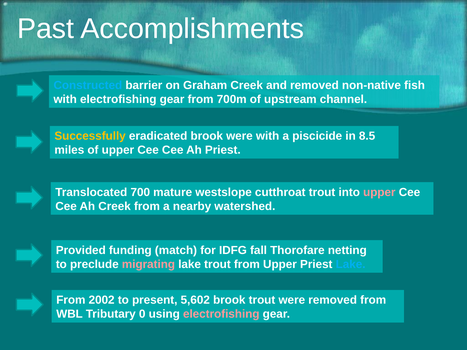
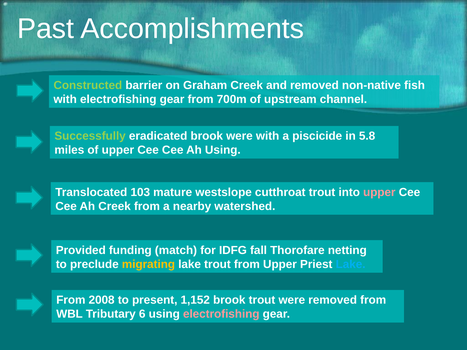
Constructed colour: light blue -> light green
Successfully colour: yellow -> light green
8.5: 8.5 -> 5.8
Ah Priest: Priest -> Using
700: 700 -> 103
migrating colour: pink -> yellow
2002: 2002 -> 2008
5,602: 5,602 -> 1,152
0: 0 -> 6
